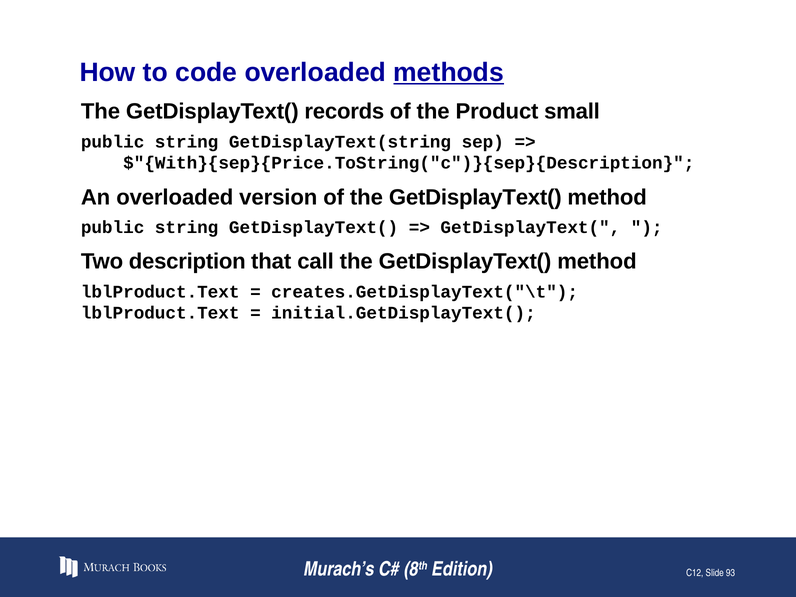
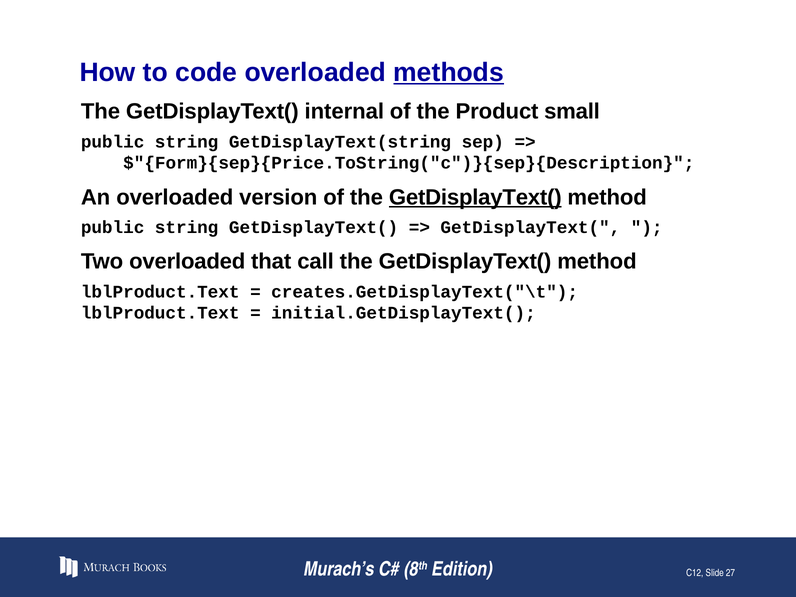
records: records -> internal
$"{With}{sep}{Price.ToString("c")}{sep}{Description: $"{With}{sep}{Price.ToString("c")}{sep}{Description -> $"{Form}{sep}{Price.ToString("c")}{sep}{Description
GetDisplayText( at (475, 197) underline: none -> present
Two description: description -> overloaded
93: 93 -> 27
